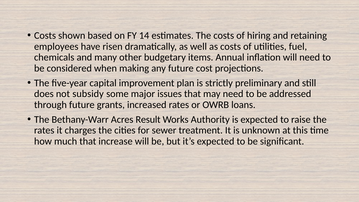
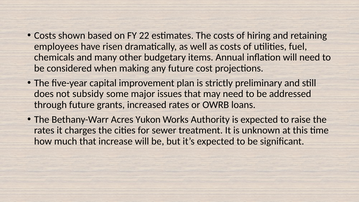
14: 14 -> 22
Result: Result -> Yukon
